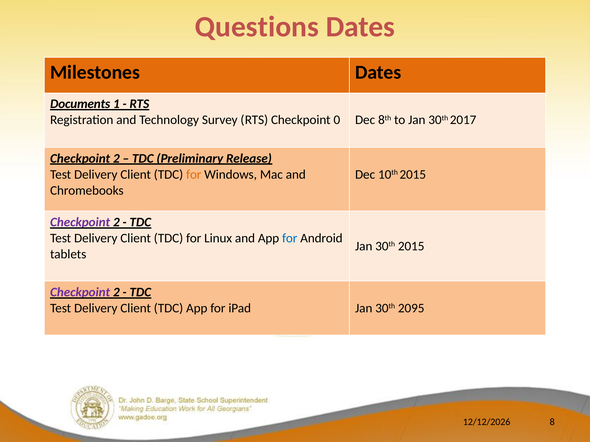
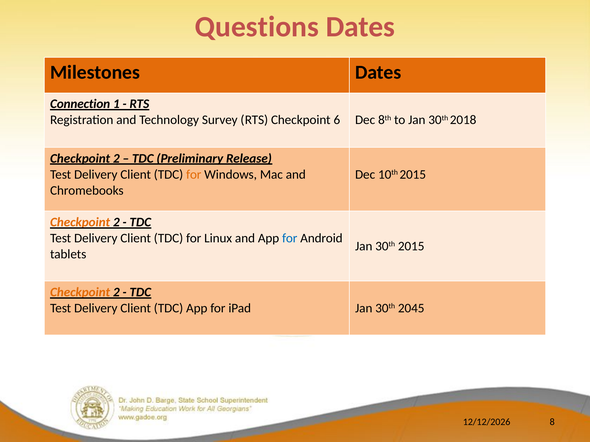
Documents: Documents -> Connection
0: 0 -> 6
2017: 2017 -> 2018
Checkpoint at (80, 223) colour: purple -> orange
Checkpoint at (80, 293) colour: purple -> orange
2095: 2095 -> 2045
